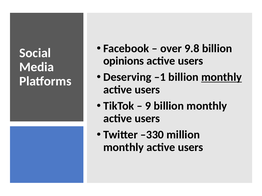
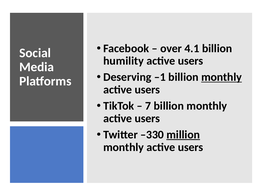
9.8: 9.8 -> 4.1
opinions: opinions -> humility
9: 9 -> 7
million underline: none -> present
